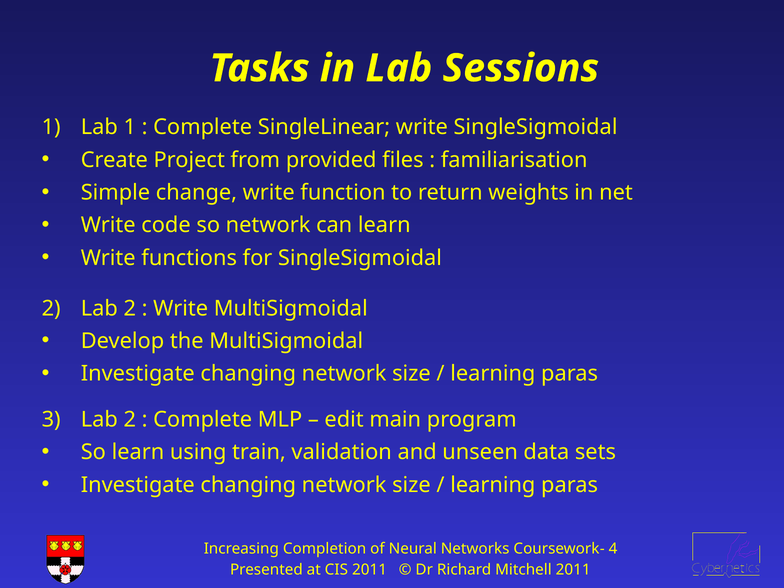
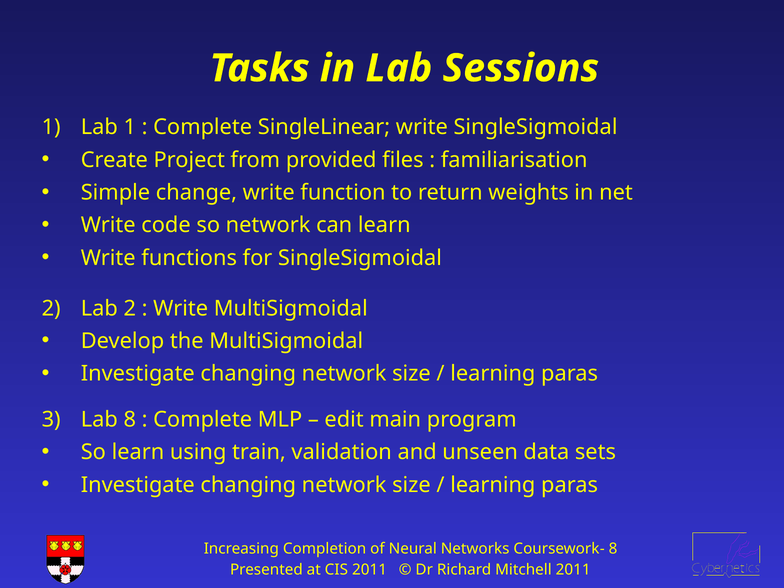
3 Lab 2: 2 -> 8
Coursework- 4: 4 -> 8
